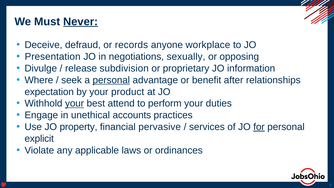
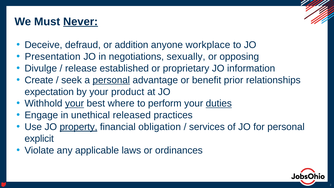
records: records -> addition
subdivision: subdivision -> established
Where: Where -> Create
after: after -> prior
attend: attend -> where
duties underline: none -> present
accounts: accounts -> released
property underline: none -> present
pervasive: pervasive -> obligation
for underline: present -> none
